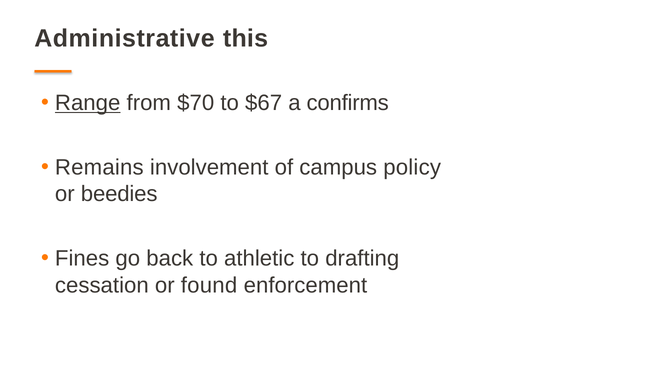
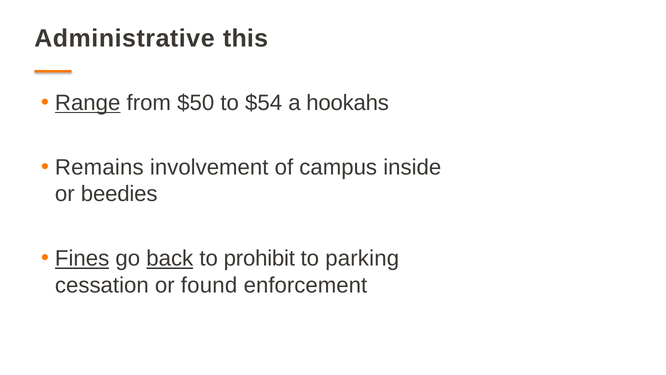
$70: $70 -> $50
$67: $67 -> $54
confirms: confirms -> hookahs
policy: policy -> inside
Fines underline: none -> present
back underline: none -> present
athletic: athletic -> prohibit
drafting: drafting -> parking
